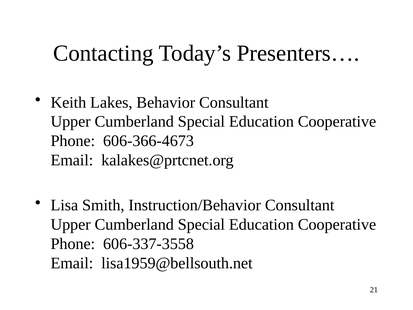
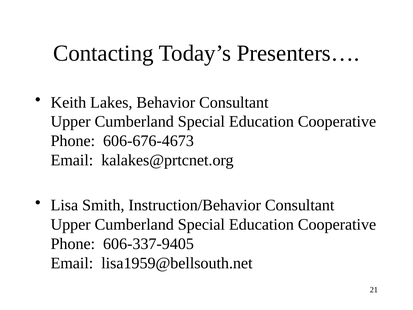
606-366-4673: 606-366-4673 -> 606-676-4673
606-337-3558: 606-337-3558 -> 606-337-9405
